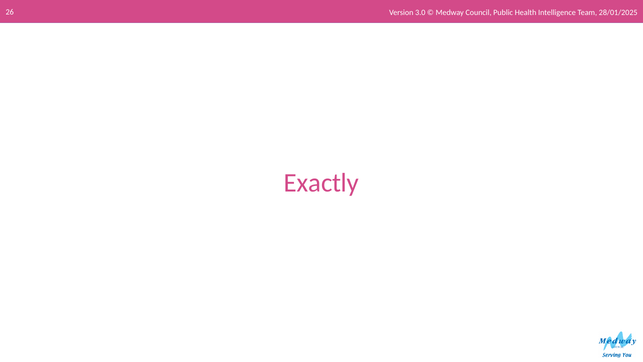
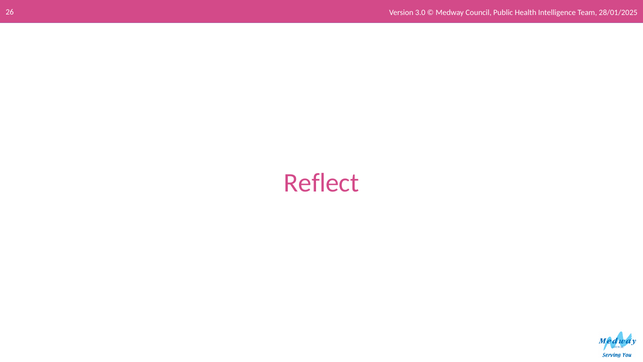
Exactly: Exactly -> Reflect
